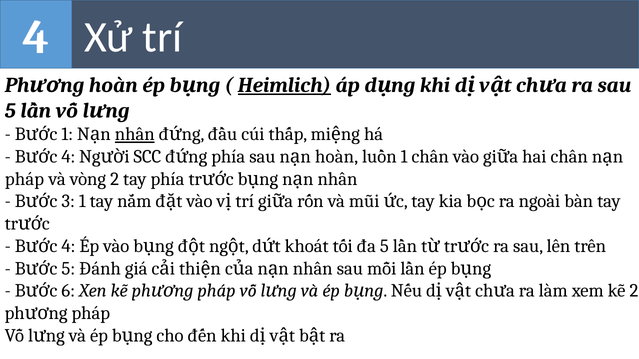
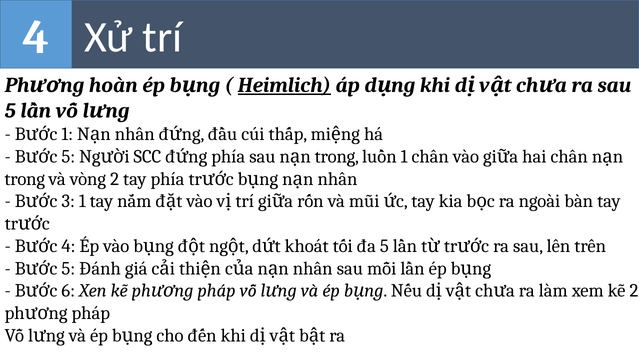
nhân at (135, 134) underline: present -> none
4 at (68, 157): 4 -> 5
hoàn at (337, 157): hoàn -> trong
pháp at (25, 179): pháp -> trong
